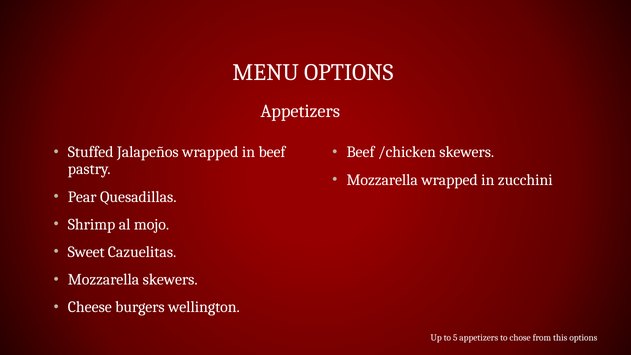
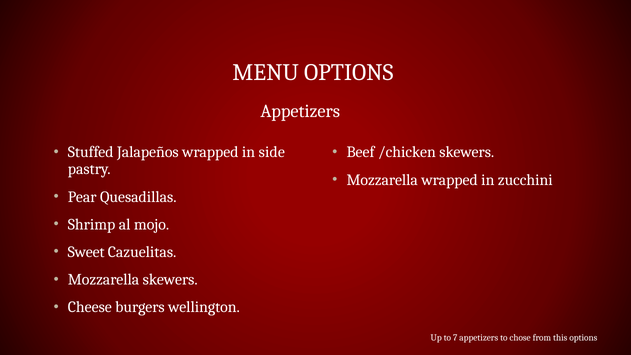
in beef: beef -> side
5: 5 -> 7
